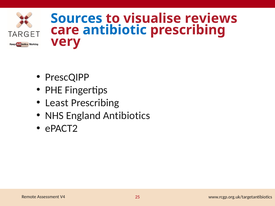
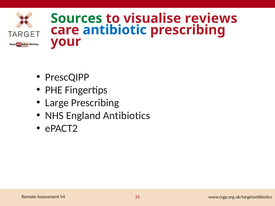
Sources colour: blue -> green
very: very -> your
Least: Least -> Large
